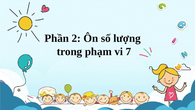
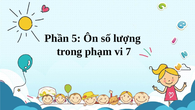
2: 2 -> 5
